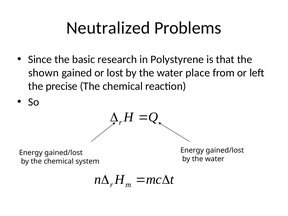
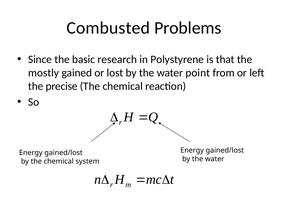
Neutralized: Neutralized -> Combusted
shown: shown -> mostly
place: place -> point
